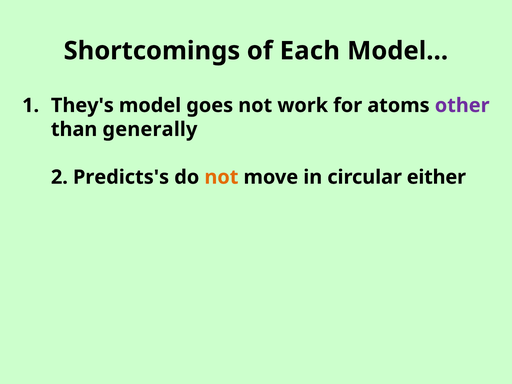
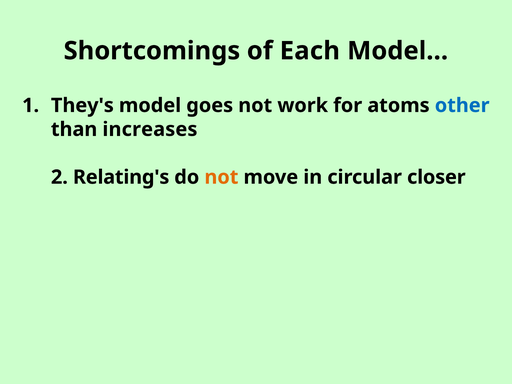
other colour: purple -> blue
generally: generally -> increases
Predicts's: Predicts's -> Relating's
either: either -> closer
